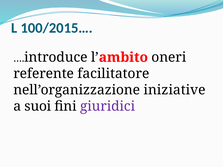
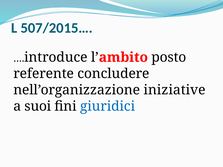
100/2015…: 100/2015… -> 507/2015…
oneri: oneri -> posto
facilitatore: facilitatore -> concludere
giuridici colour: purple -> blue
